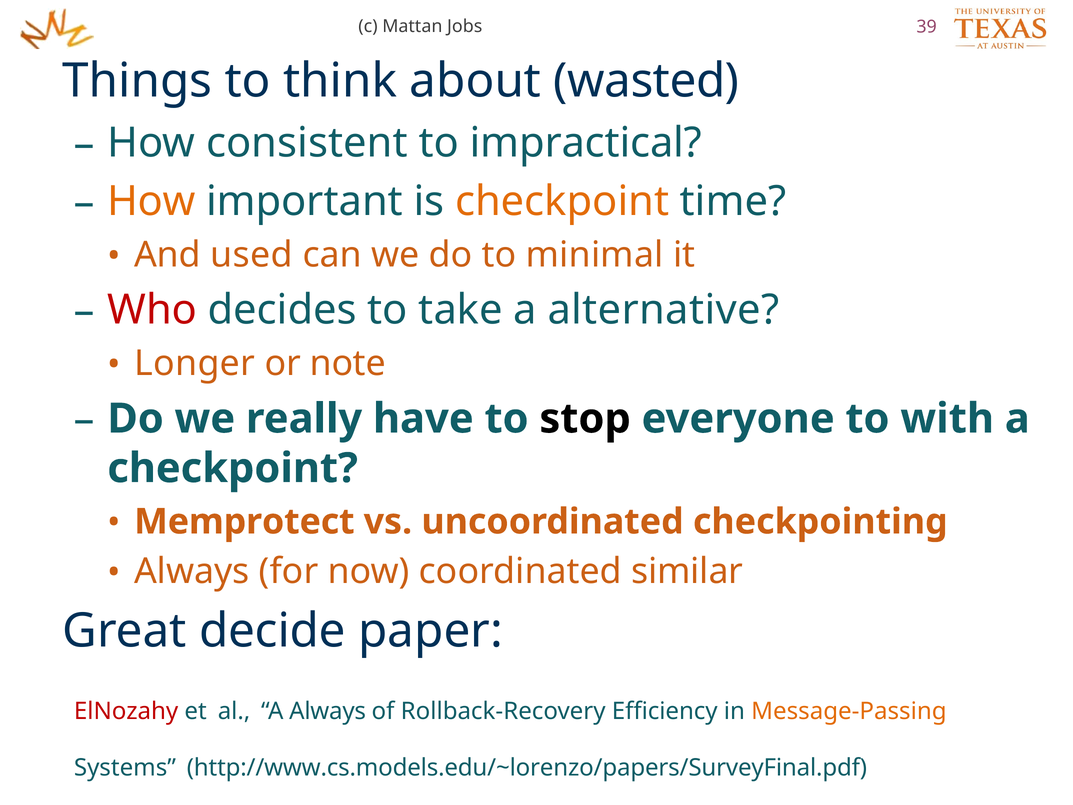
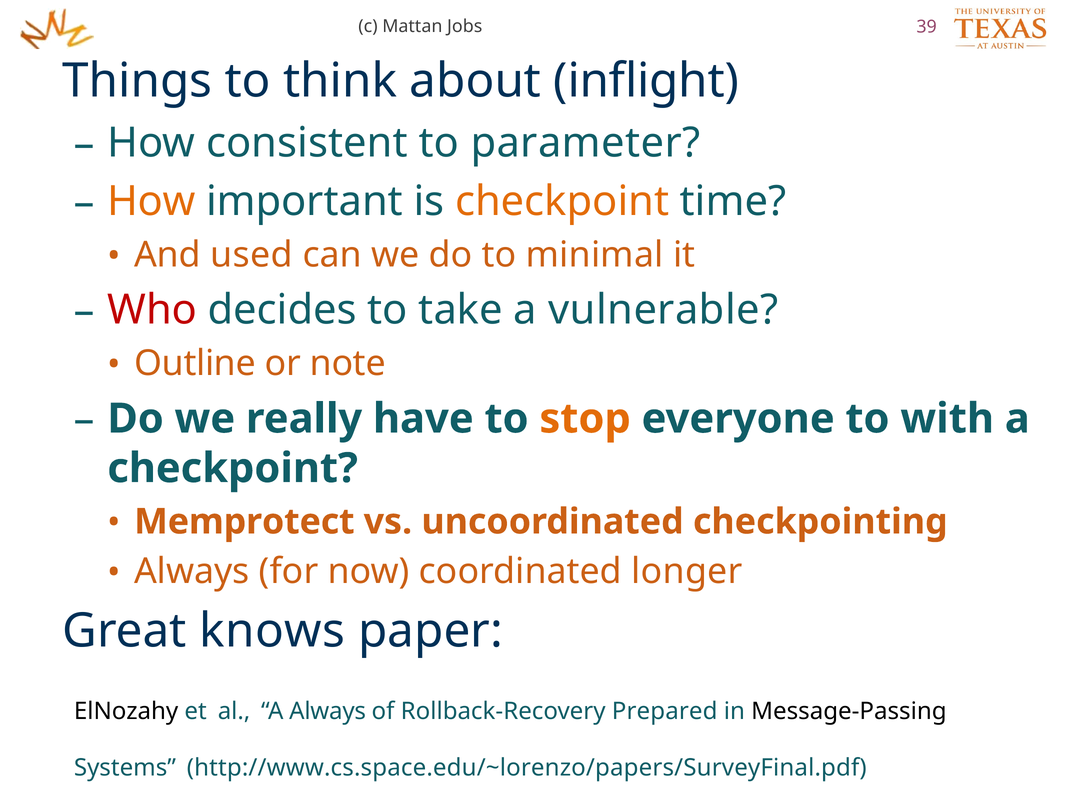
wasted: wasted -> inflight
impractical: impractical -> parameter
alternative: alternative -> vulnerable
Longer: Longer -> Outline
stop colour: black -> orange
similar: similar -> longer
decide: decide -> knows
ElNozahy colour: red -> black
Efficiency: Efficiency -> Prepared
Message-Passing colour: orange -> black
http://www.cs.models.edu/~lorenzo/papers/SurveyFinal.pdf: http://www.cs.models.edu/~lorenzo/papers/SurveyFinal.pdf -> http://www.cs.space.edu/~lorenzo/papers/SurveyFinal.pdf
